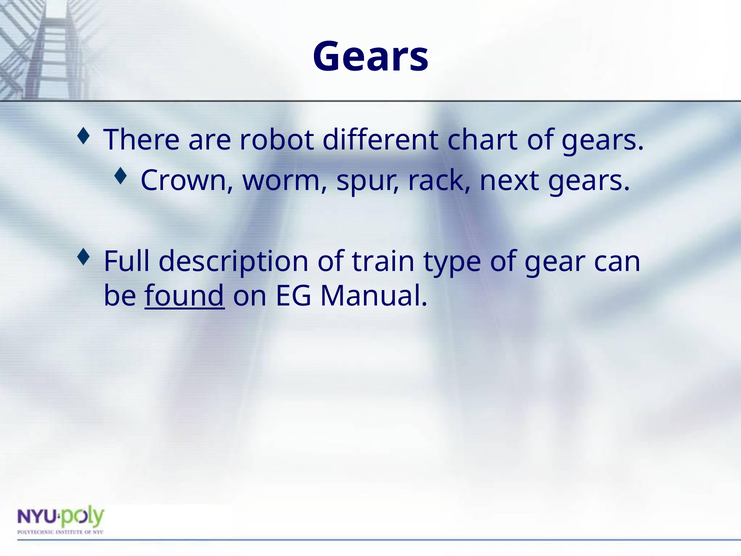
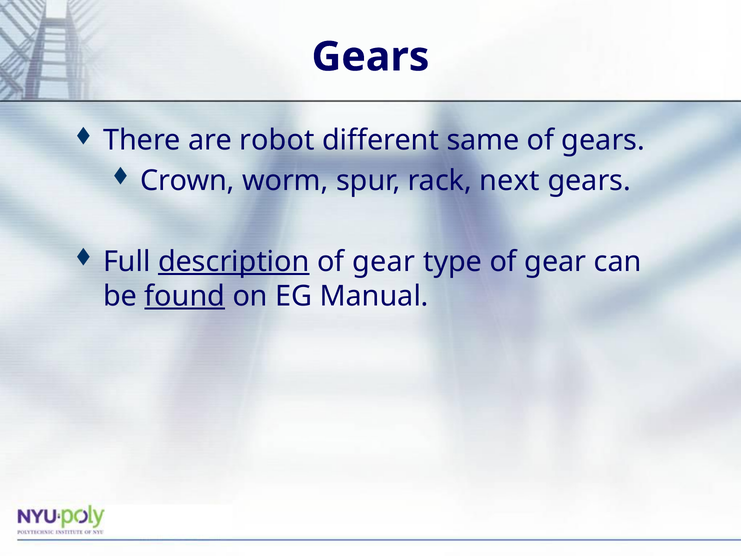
chart: chart -> same
description underline: none -> present
train at (384, 261): train -> gear
